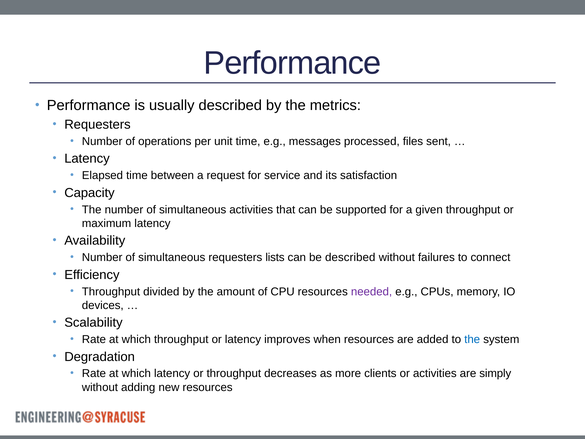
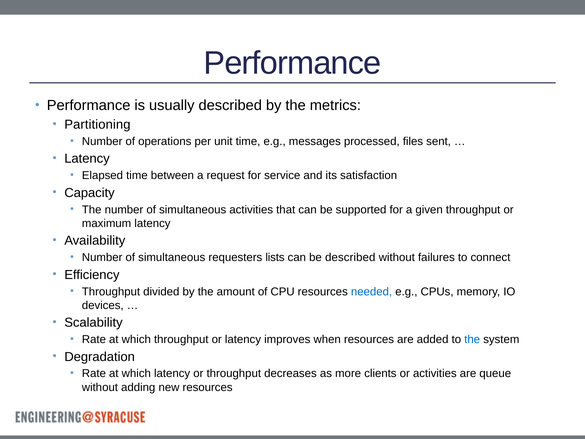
Requesters at (97, 124): Requesters -> Partitioning
needed colour: purple -> blue
simply: simply -> queue
